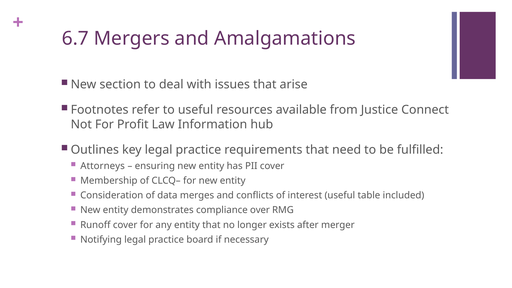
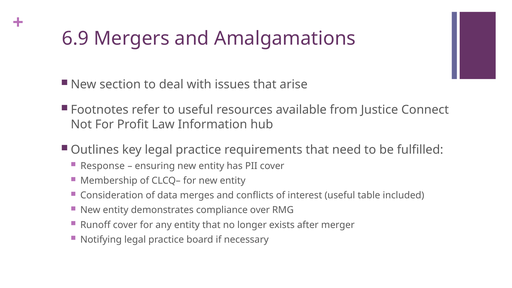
6.7: 6.7 -> 6.9
Attorneys: Attorneys -> Response
